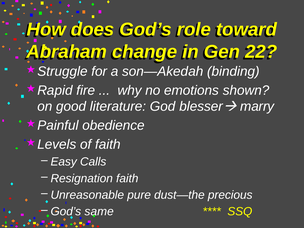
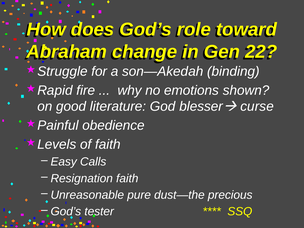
marry: marry -> curse
same: same -> tester
